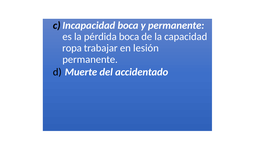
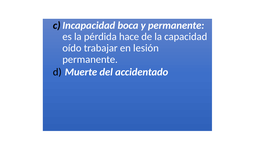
pérdida boca: boca -> hace
ropa: ropa -> oído
